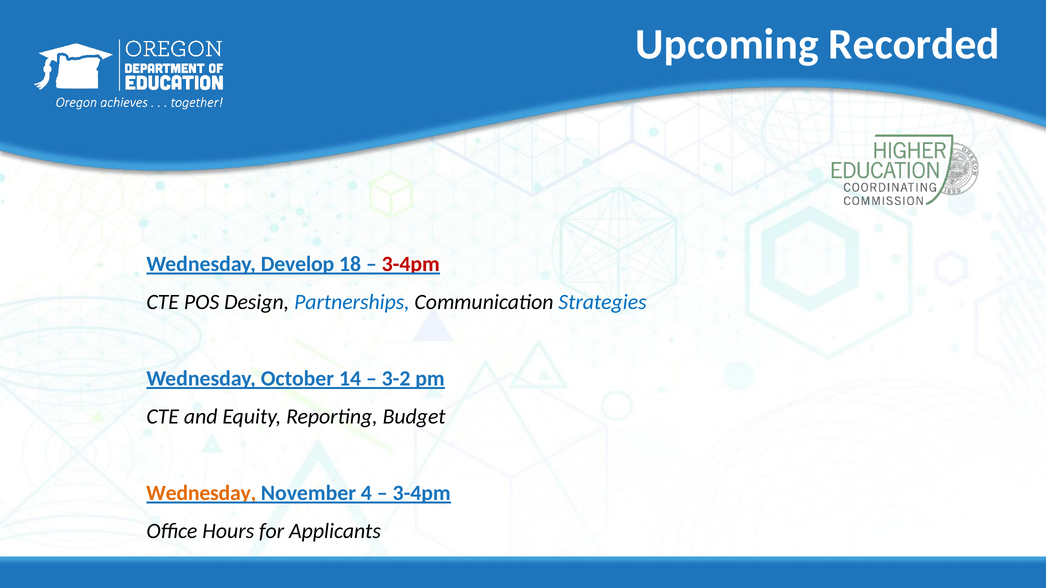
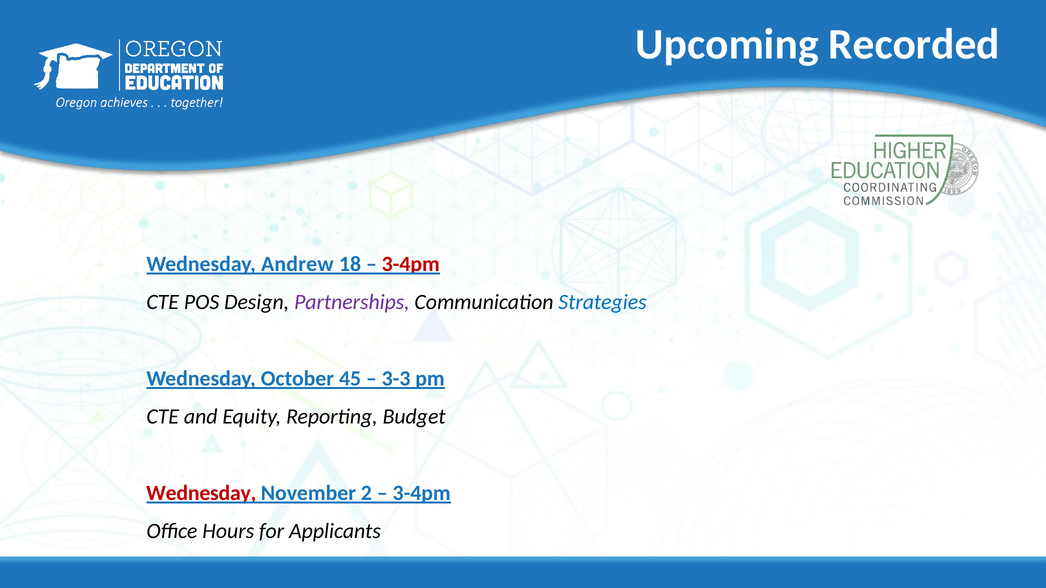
Develop: Develop -> Andrew
Partnerships colour: blue -> purple
14: 14 -> 45
3-2: 3-2 -> 3-3
Wednesday at (201, 494) colour: orange -> red
4: 4 -> 2
